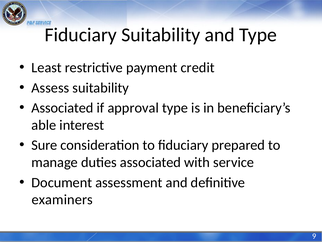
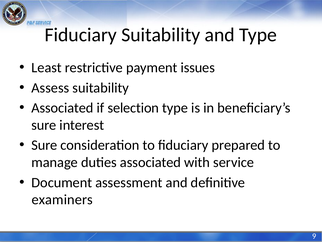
credit: credit -> issues
approval: approval -> selection
able at (44, 125): able -> sure
